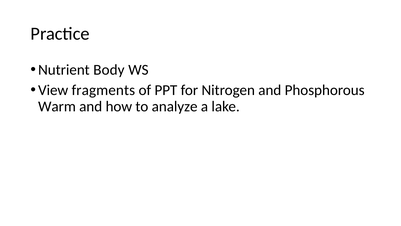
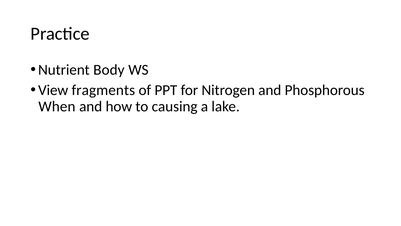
Warm: Warm -> When
analyze: analyze -> causing
